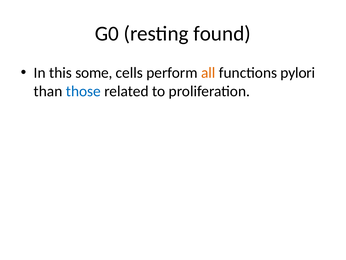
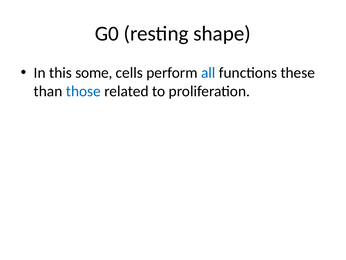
found: found -> shape
all colour: orange -> blue
pylori: pylori -> these
